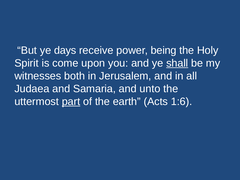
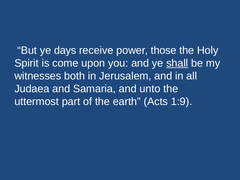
being: being -> those
part underline: present -> none
1:6: 1:6 -> 1:9
